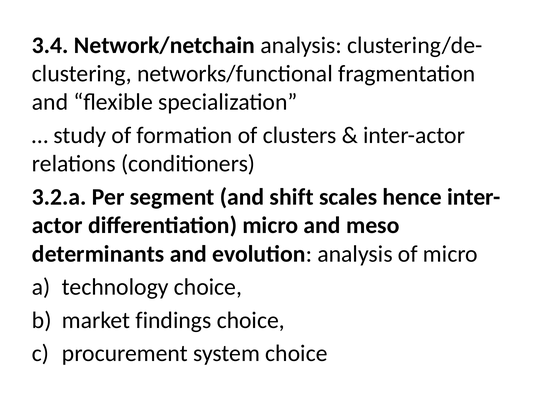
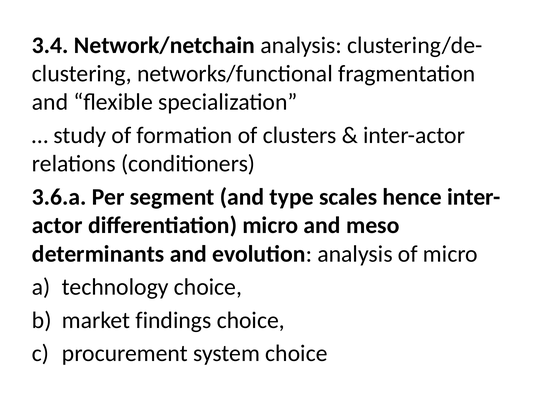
3.2.a: 3.2.a -> 3.6.a
shift: shift -> type
